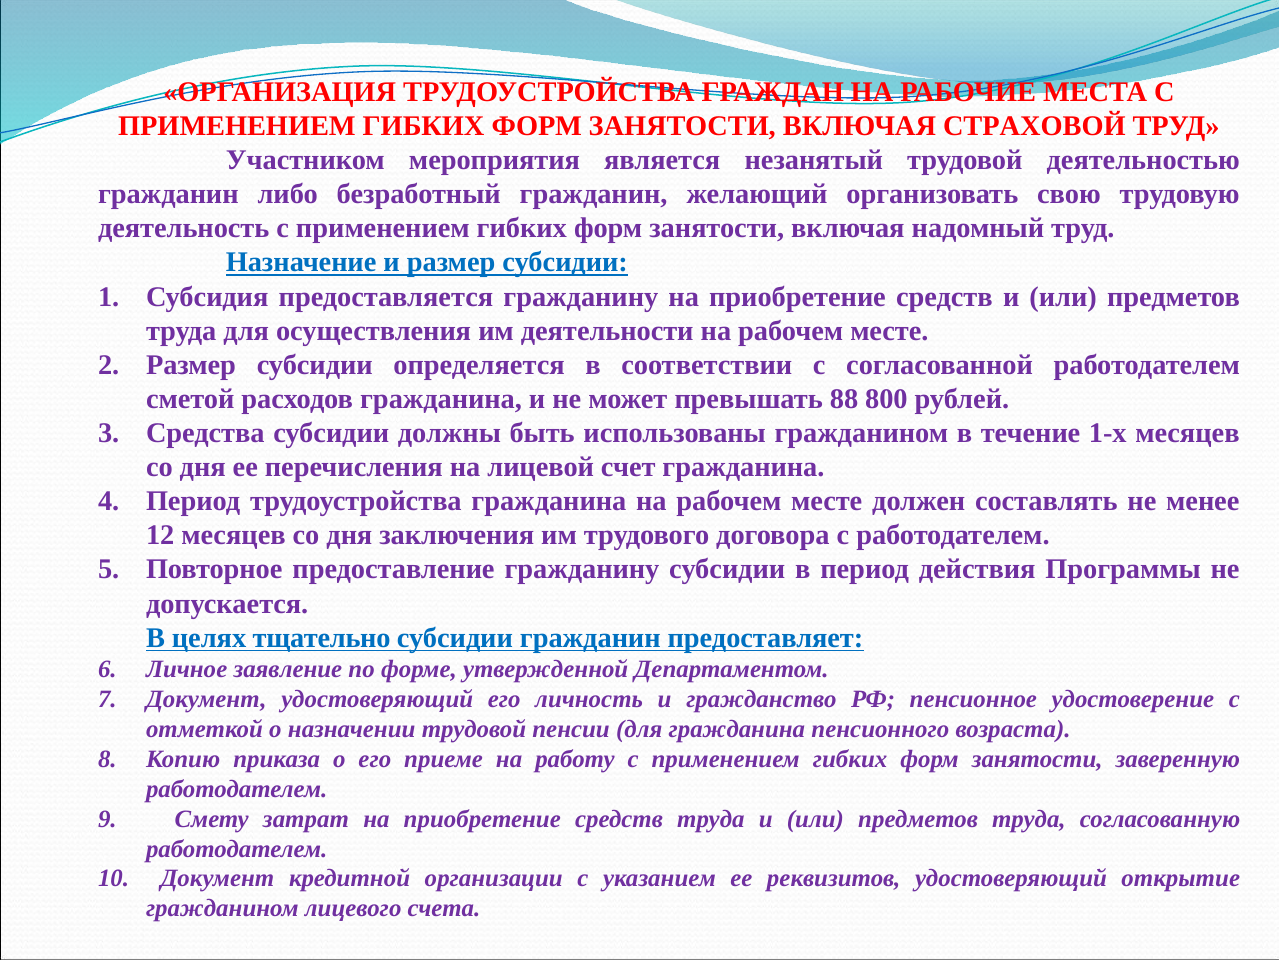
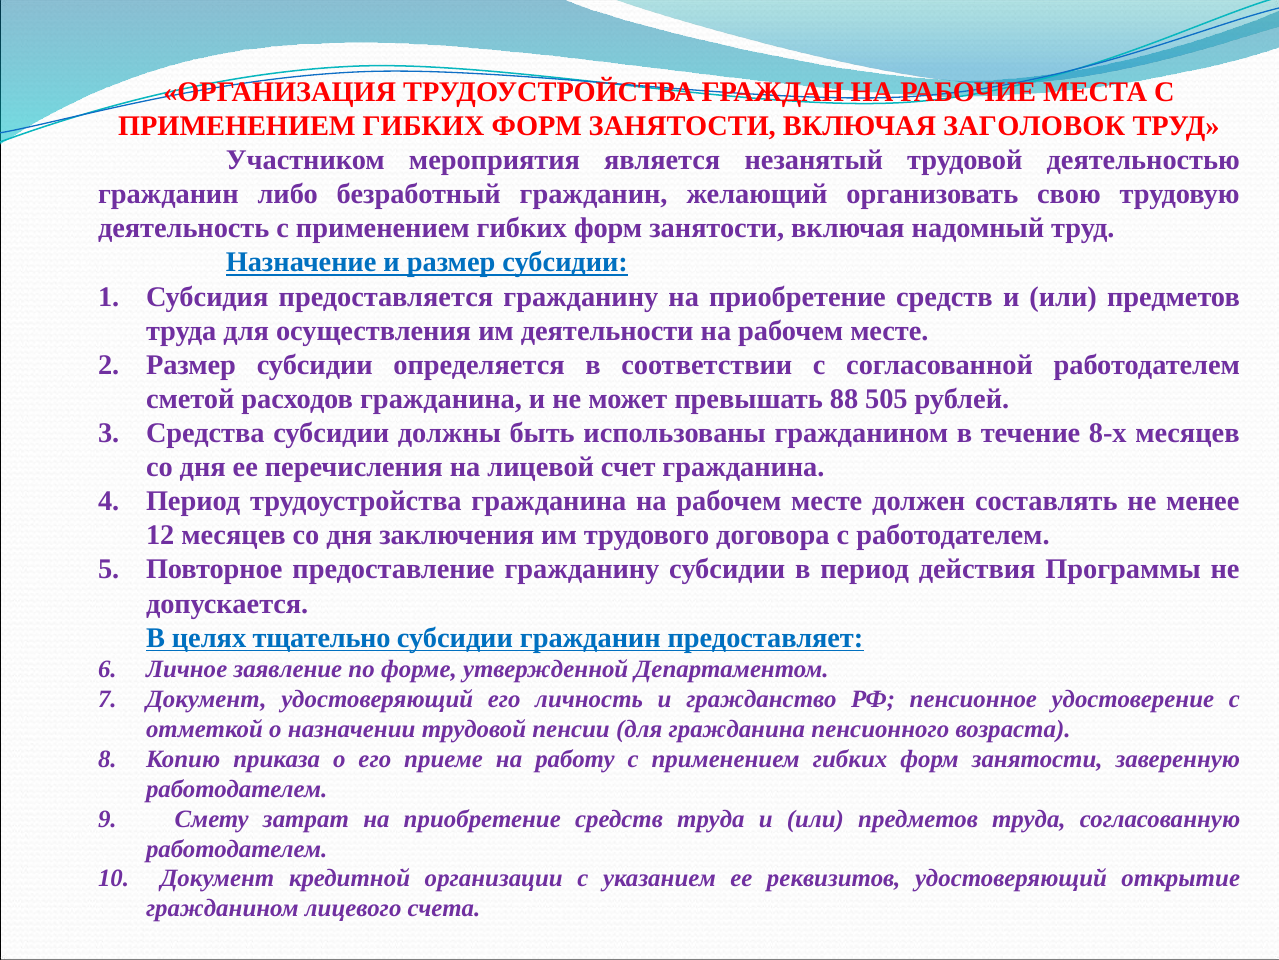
СТРАХОВОЙ: СТРАХОВОЙ -> ЗАГОЛОВОК
800: 800 -> 505
1-х: 1-х -> 8-х
